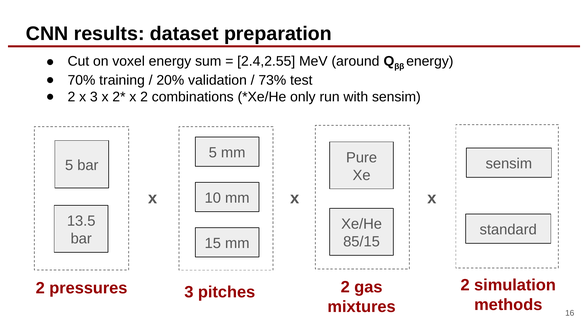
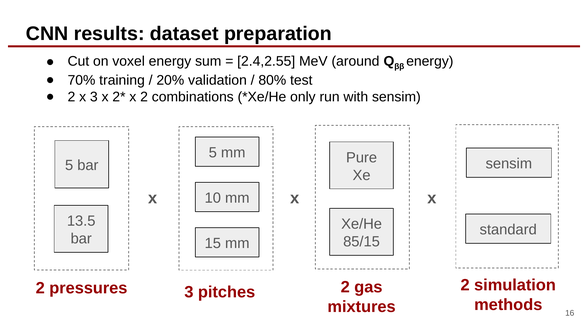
73%: 73% -> 80%
